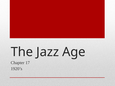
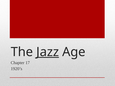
Jazz underline: none -> present
